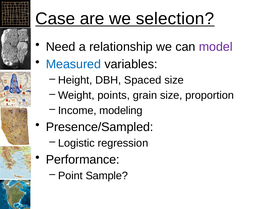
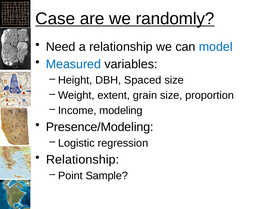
selection: selection -> randomly
model colour: purple -> blue
points: points -> extent
Presence/Sampled: Presence/Sampled -> Presence/Modeling
Performance at (83, 160): Performance -> Relationship
